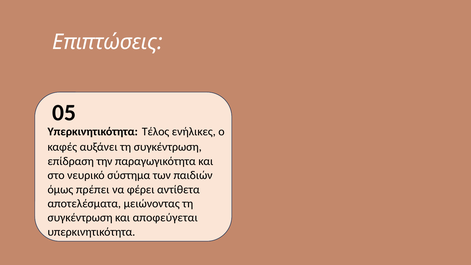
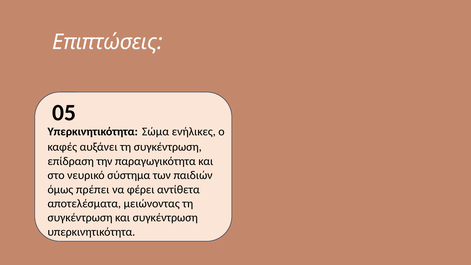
Τέλος: Τέλος -> Σώμα
και αποφεύγεται: αποφεύγεται -> συγκέντρωση
